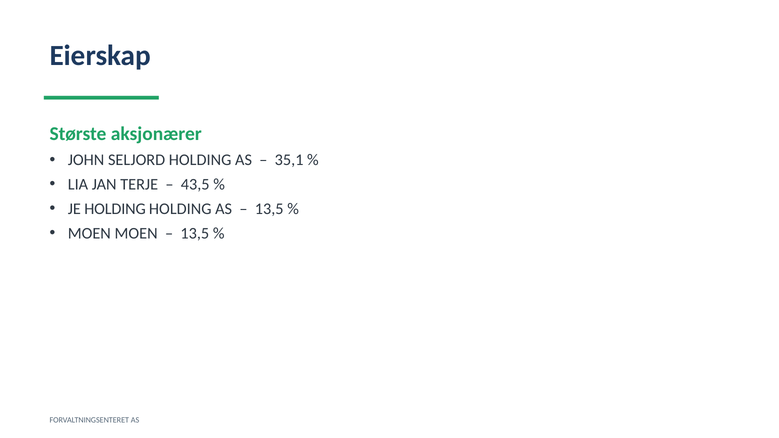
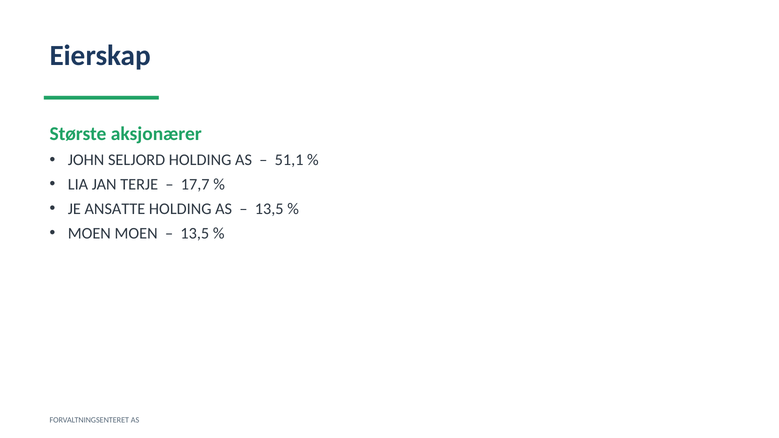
35,1: 35,1 -> 51,1
43,5: 43,5 -> 17,7
JE HOLDING: HOLDING -> ANSATTE
